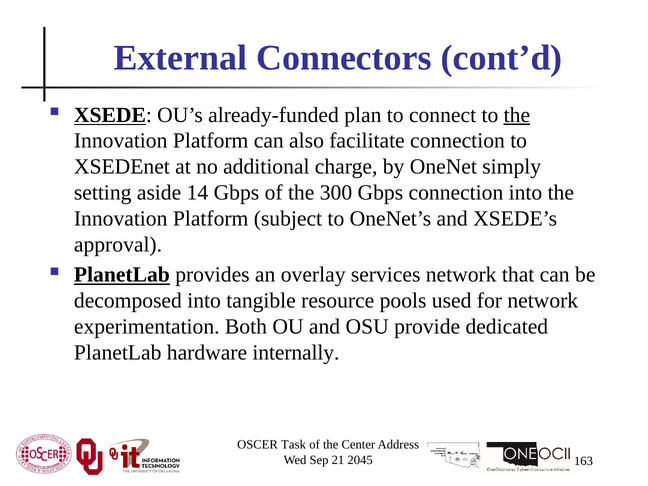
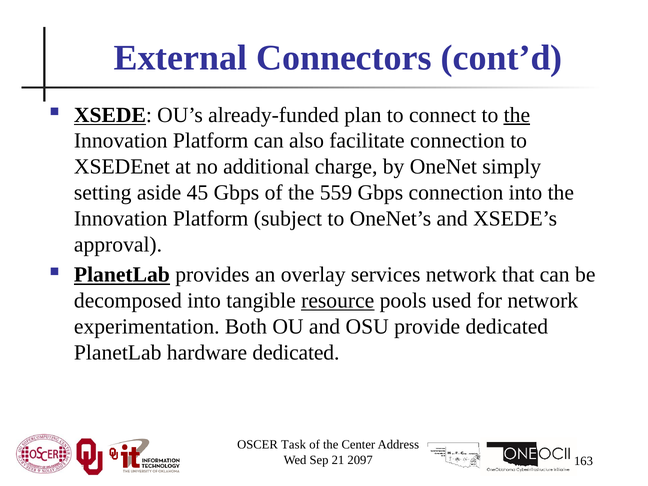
14: 14 -> 45
300: 300 -> 559
resource underline: none -> present
hardware internally: internally -> dedicated
2045: 2045 -> 2097
